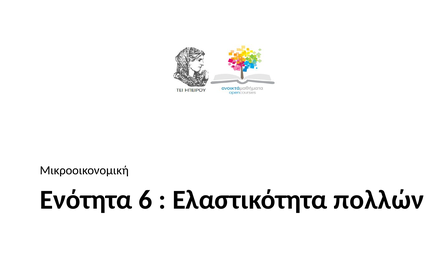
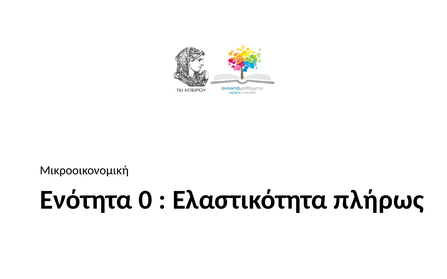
6: 6 -> 0
πολλών: πολλών -> πλήρως
